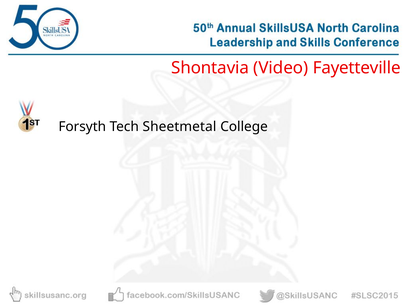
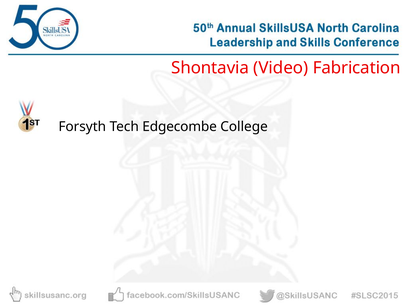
Fayetteville: Fayetteville -> Fabrication
Sheetmetal: Sheetmetal -> Edgecombe
